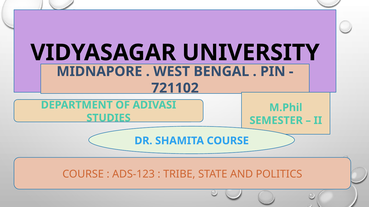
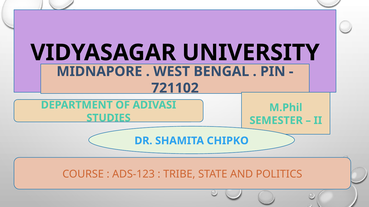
SHAMITA COURSE: COURSE -> CHIPKO
